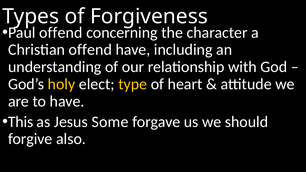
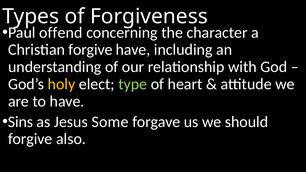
Christian offend: offend -> forgive
type colour: yellow -> light green
This: This -> Sins
